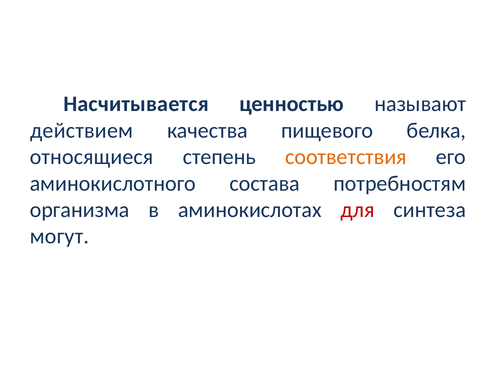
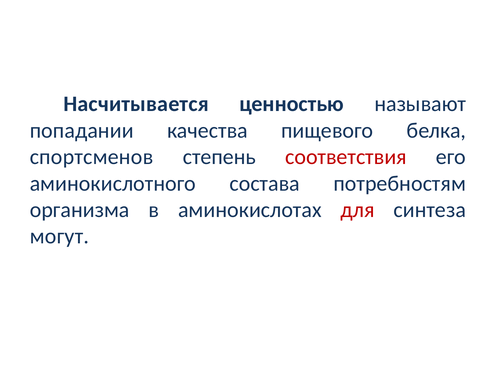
действием: действием -> попадании
относящиеся: относящиеся -> спортсменов
соответствия colour: orange -> red
